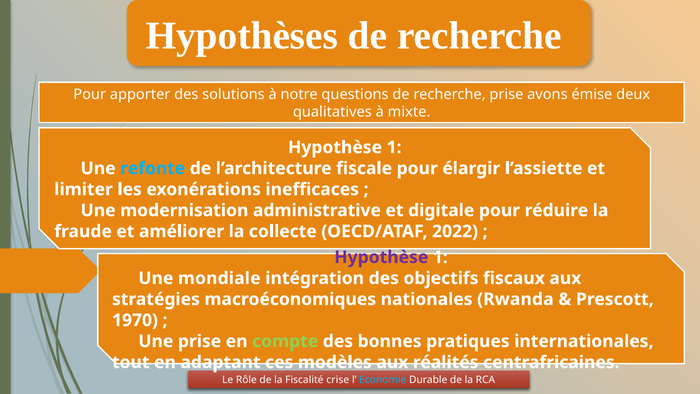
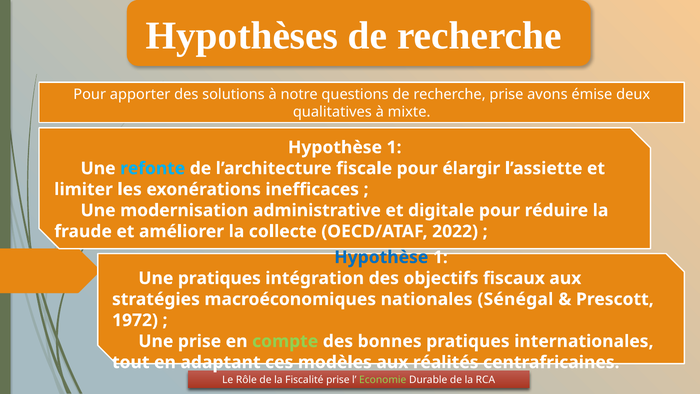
Hypothèse at (381, 257) colour: purple -> blue
Une mondiale: mondiale -> pratiques
Rwanda: Rwanda -> Sénégal
1970: 1970 -> 1972
Fiscalité crise: crise -> prise
Economie colour: light blue -> light green
